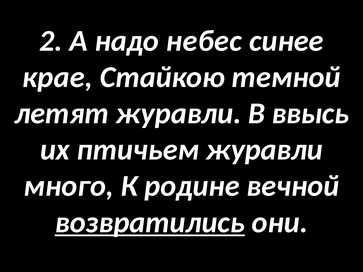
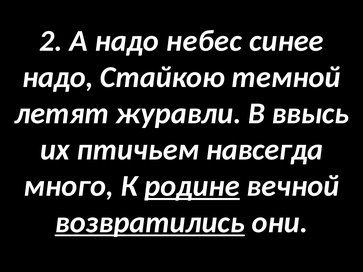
крае at (57, 77): крае -> надо
птичьем журавли: журавли -> навсегда
родине underline: none -> present
